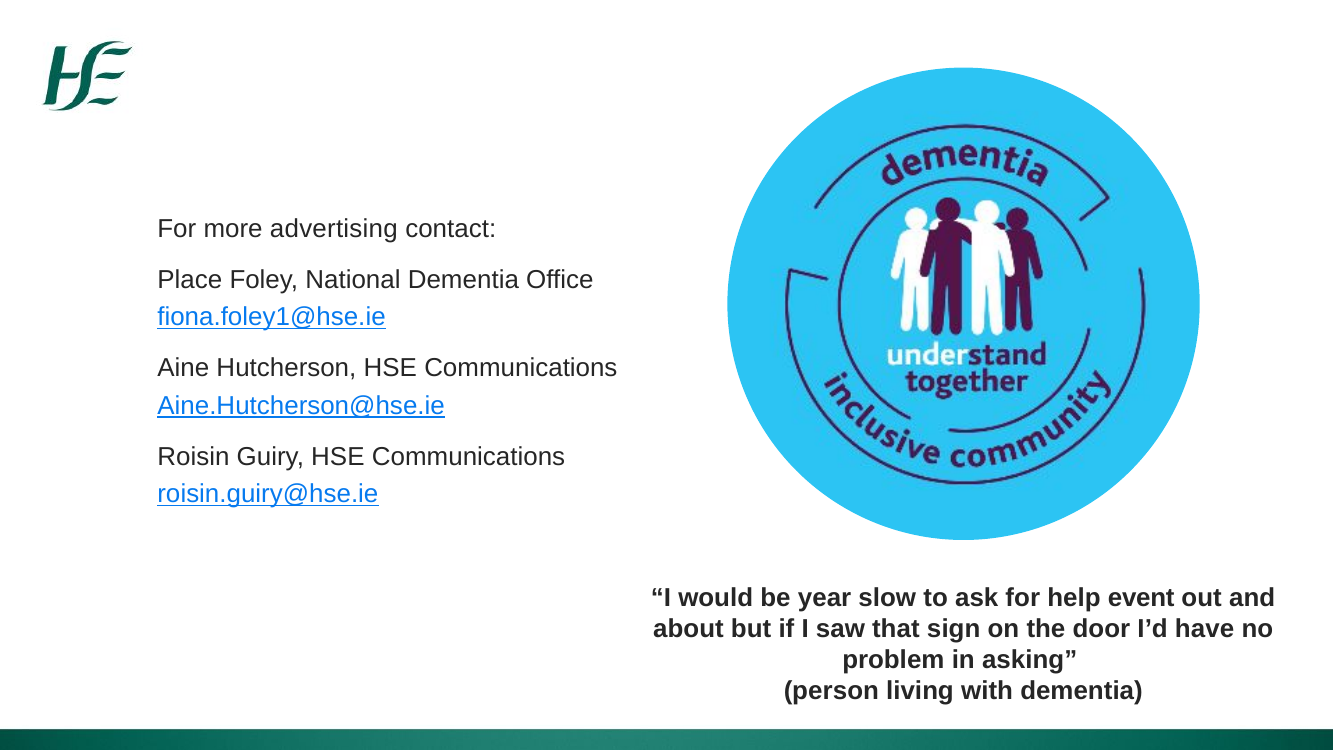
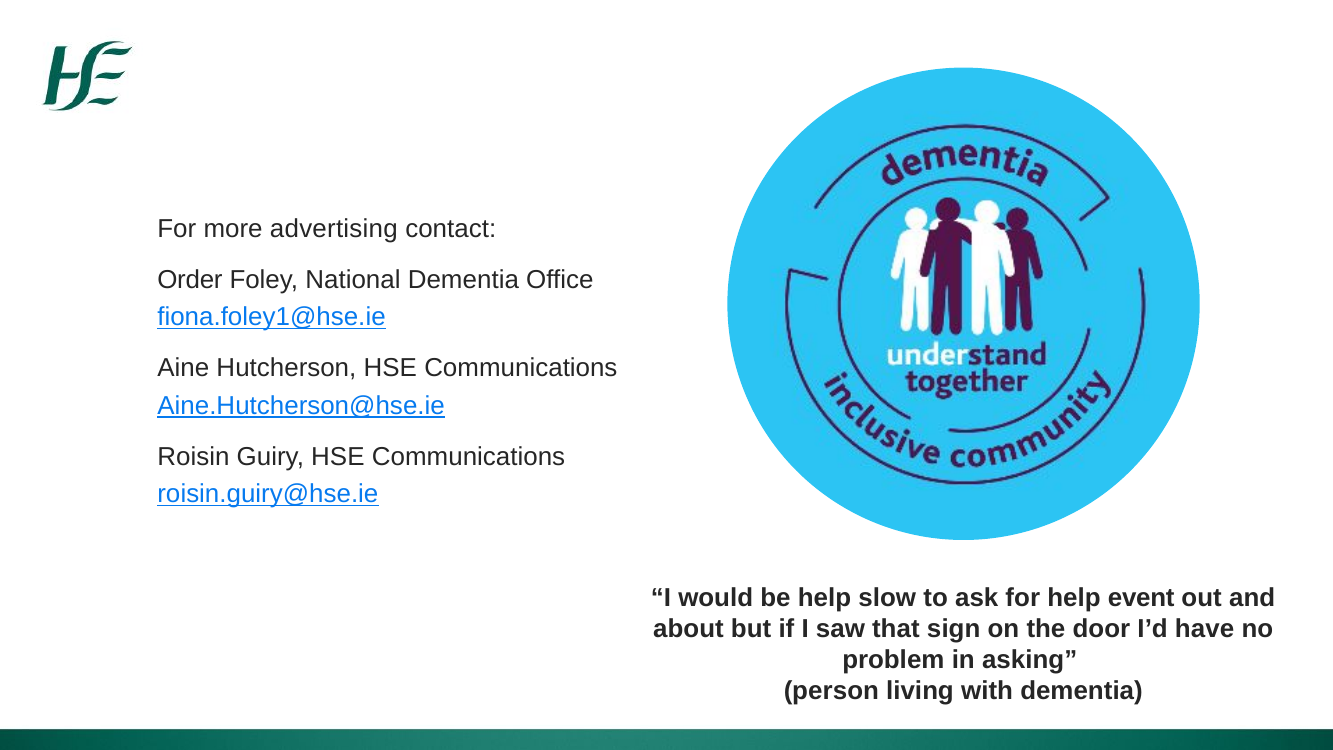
Place: Place -> Order
be year: year -> help
